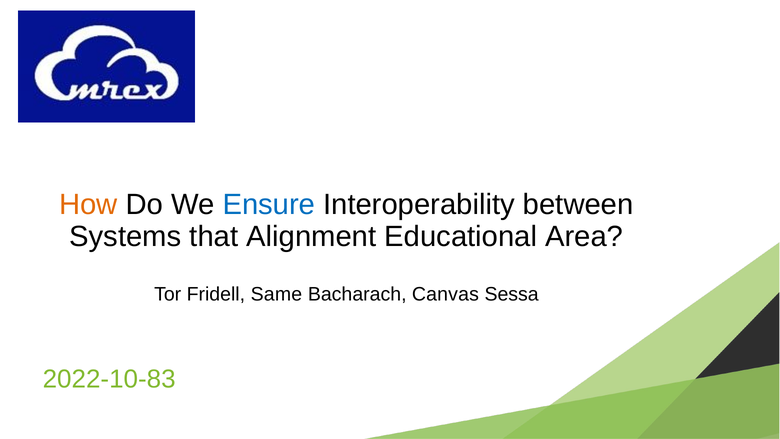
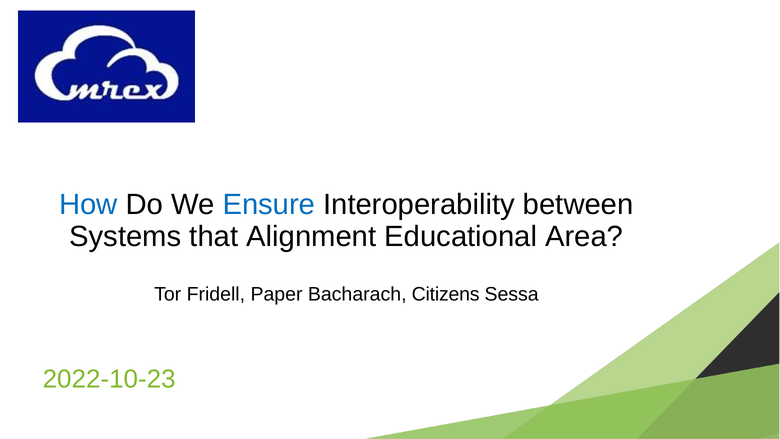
How colour: orange -> blue
Same: Same -> Paper
Canvas: Canvas -> Citizens
2022-10-83: 2022-10-83 -> 2022-10-23
